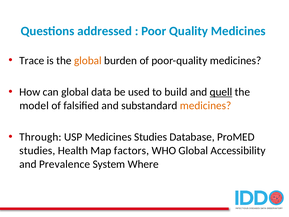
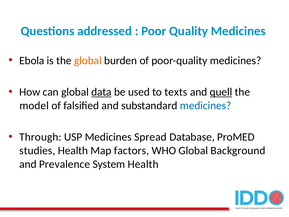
Trace: Trace -> Ebola
data underline: none -> present
build: build -> texts
medicines at (206, 105) colour: orange -> blue
Medicines Studies: Studies -> Spread
Accessibility: Accessibility -> Background
System Where: Where -> Health
